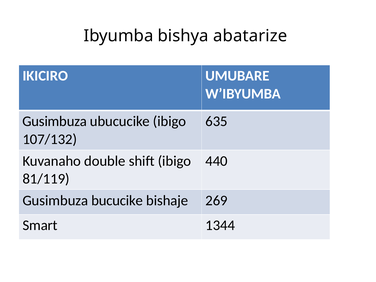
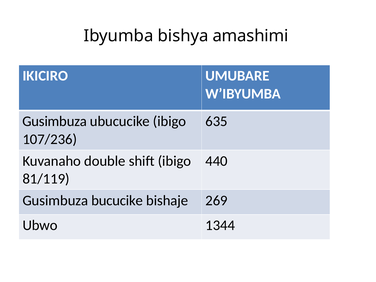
abatarize: abatarize -> amashimi
107/132: 107/132 -> 107/236
Smart: Smart -> Ubwo
